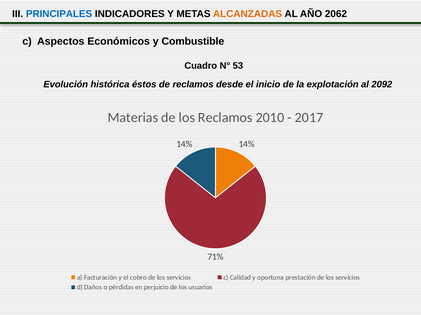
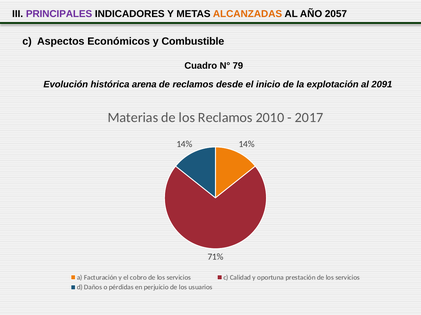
PRINCIPALES colour: blue -> purple
2062: 2062 -> 2057
53: 53 -> 79
éstos: éstos -> arena
2092: 2092 -> 2091
